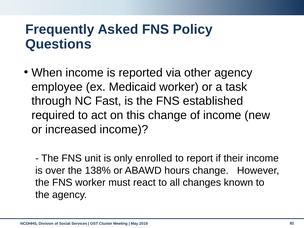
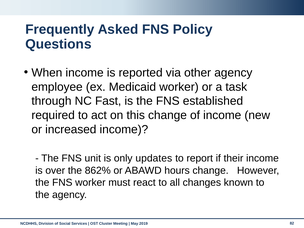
enrolled: enrolled -> updates
138%: 138% -> 862%
